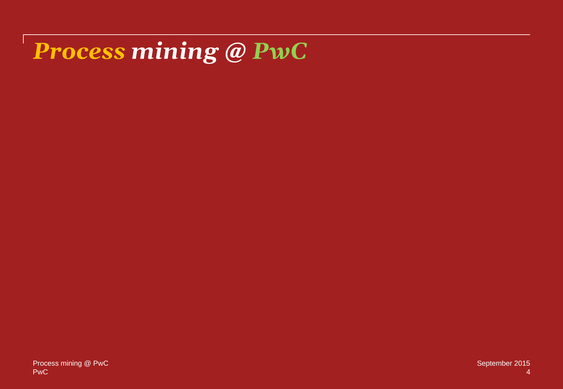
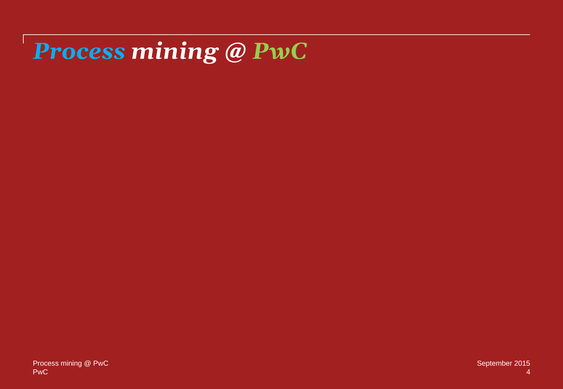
Process at (79, 51) colour: yellow -> light blue
